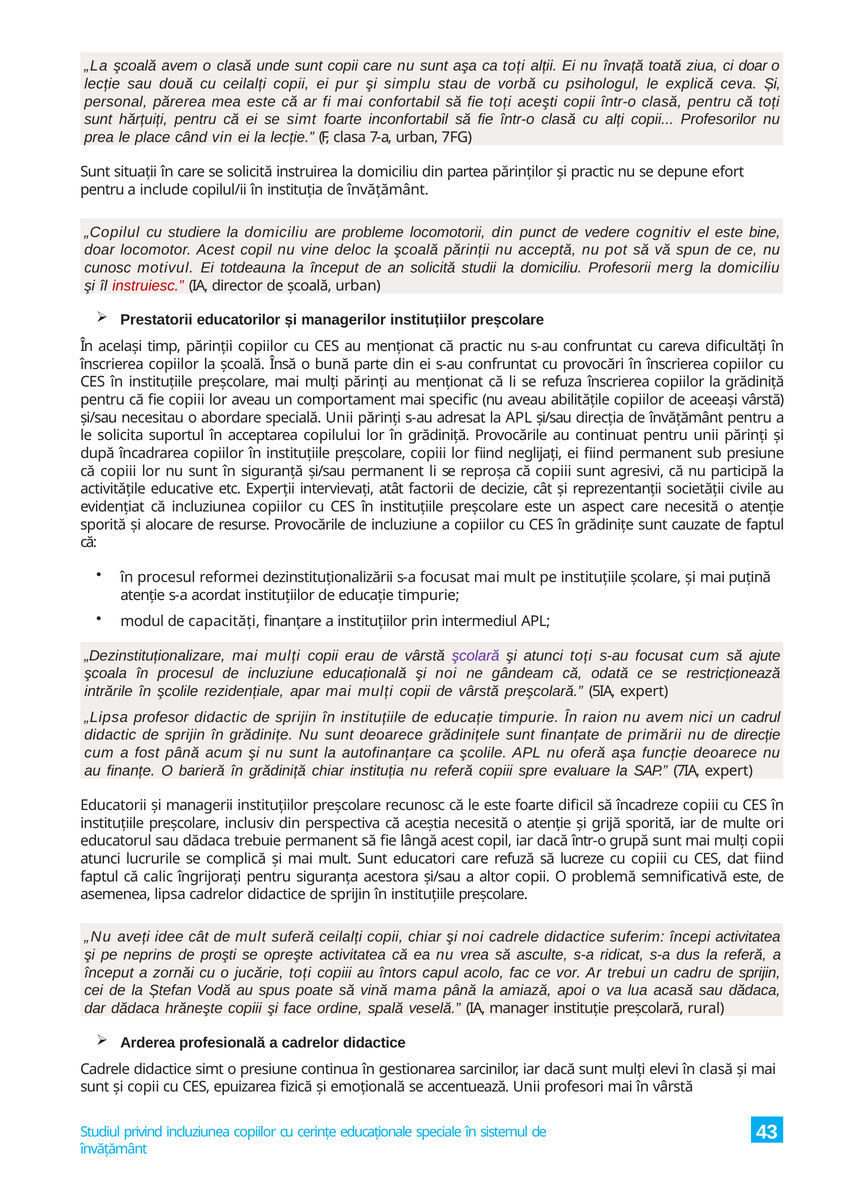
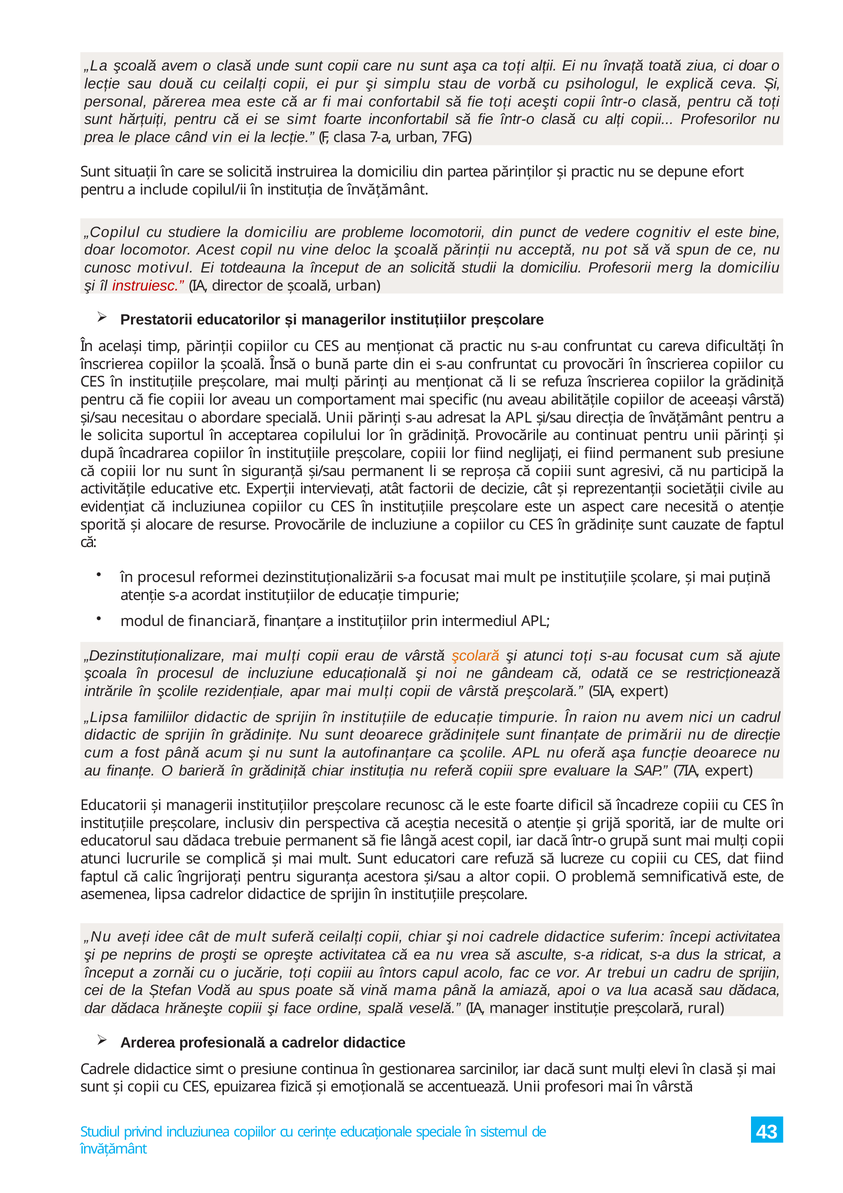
capacități: capacități -> financiară
şcolară colour: purple -> orange
profesor: profesor -> familiilor
la referă: referă -> stricat
